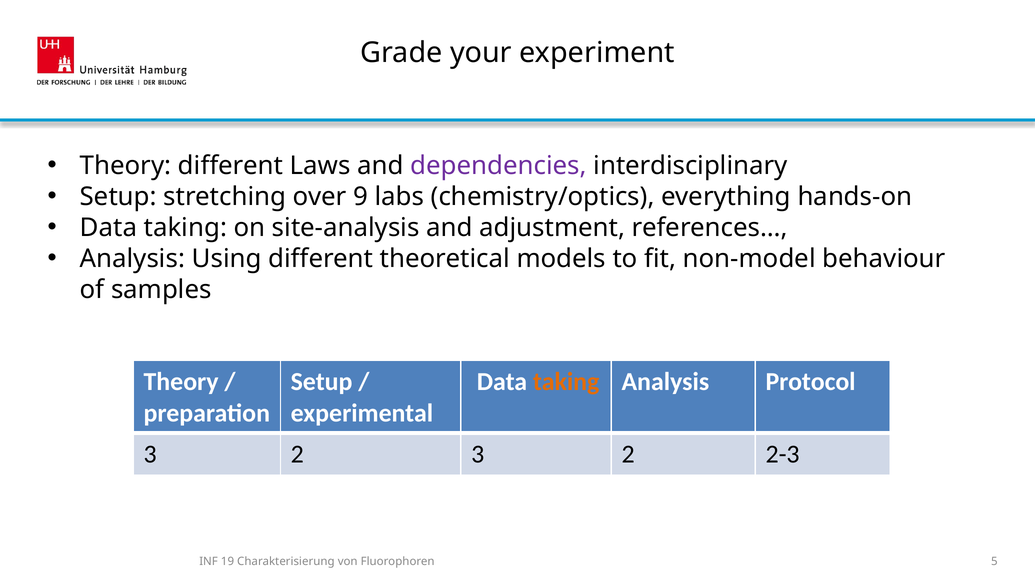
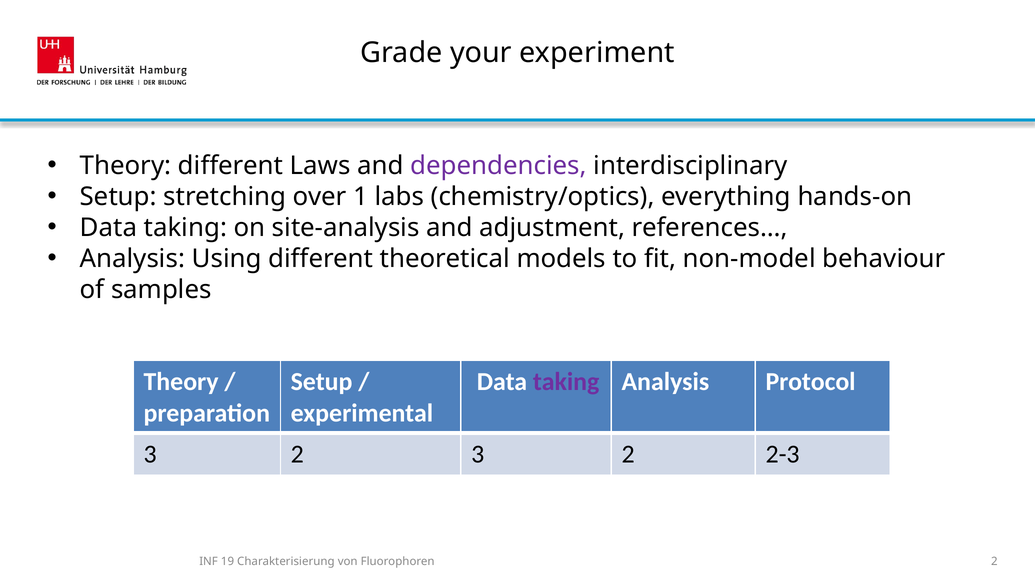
9: 9 -> 1
taking at (566, 382) colour: orange -> purple
Fluorophoren 5: 5 -> 2
